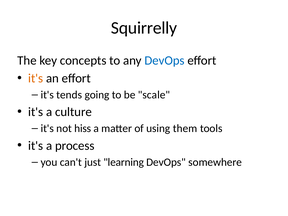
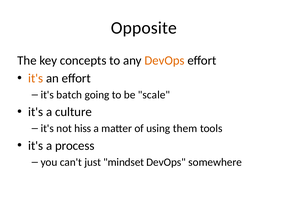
Squirrelly: Squirrelly -> Opposite
DevOps at (165, 60) colour: blue -> orange
tends: tends -> batch
learning: learning -> mindset
